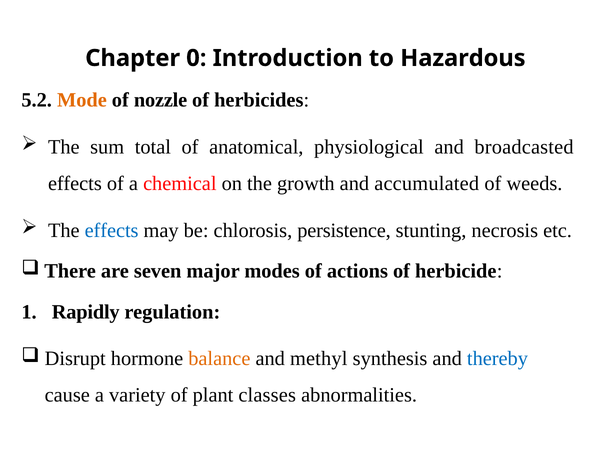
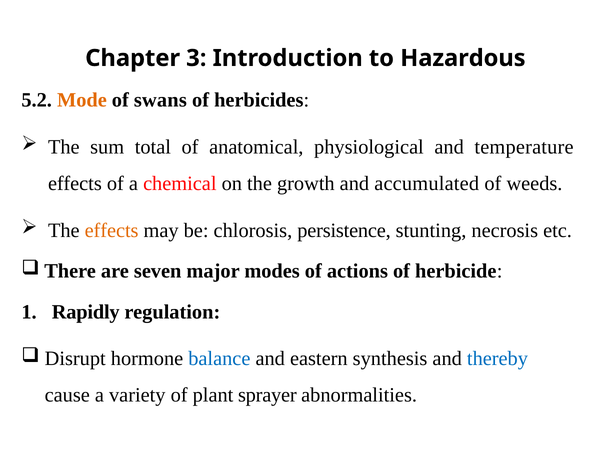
0: 0 -> 3
nozzle: nozzle -> swans
broadcasted: broadcasted -> temperature
effects at (112, 231) colour: blue -> orange
balance colour: orange -> blue
methyl: methyl -> eastern
classes: classes -> sprayer
